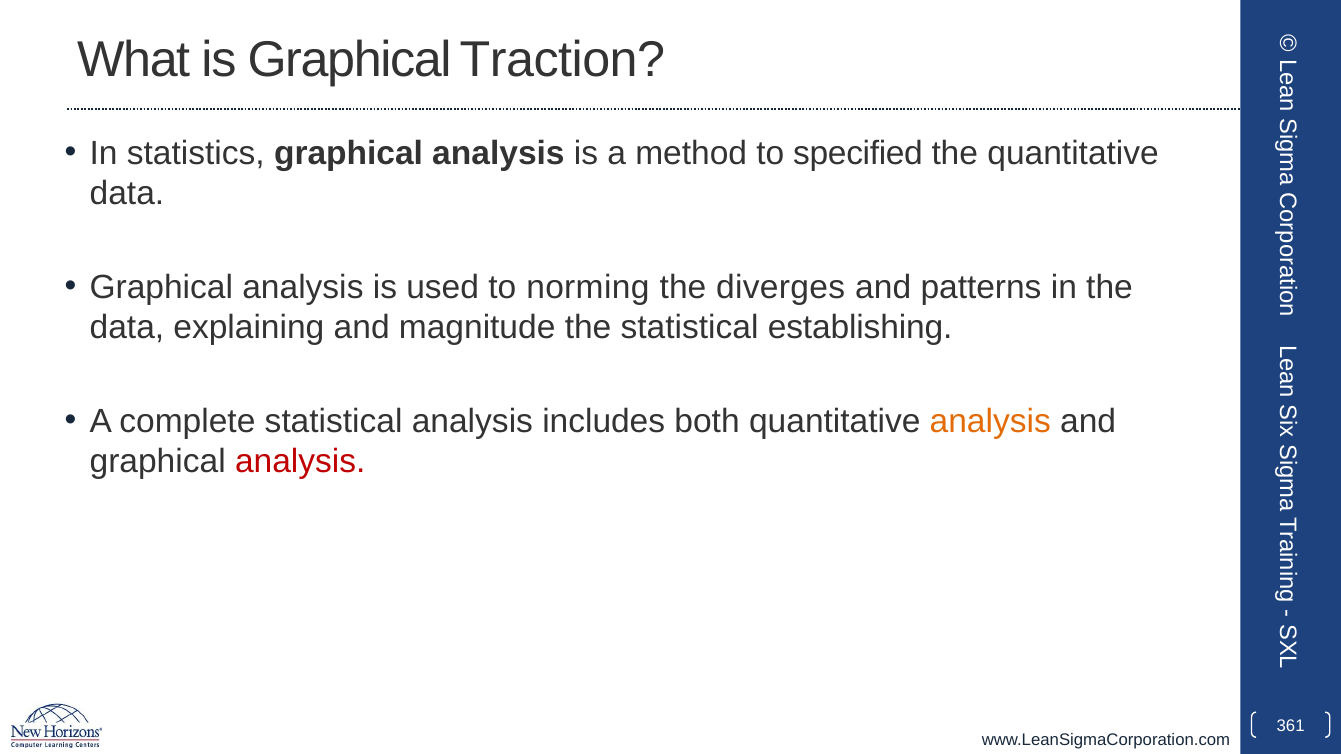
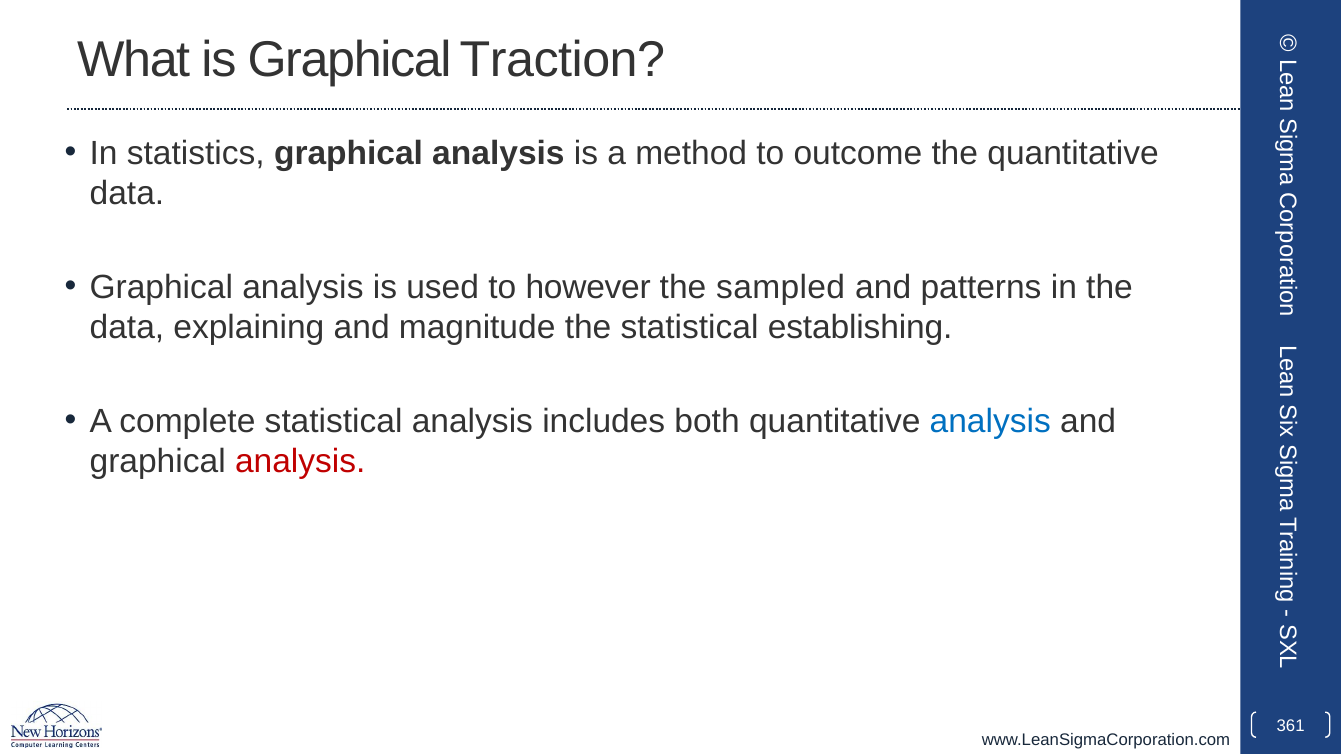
specified: specified -> outcome
norming: norming -> however
diverges: diverges -> sampled
analysis at (990, 421) colour: orange -> blue
